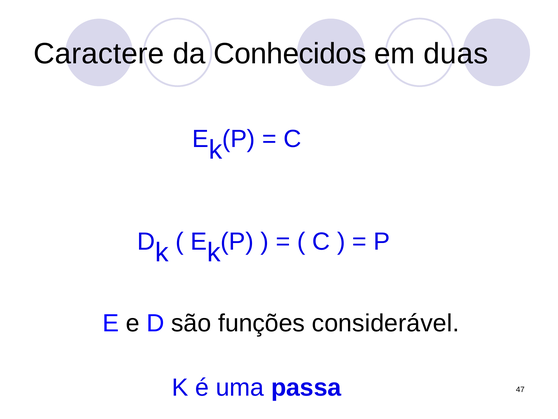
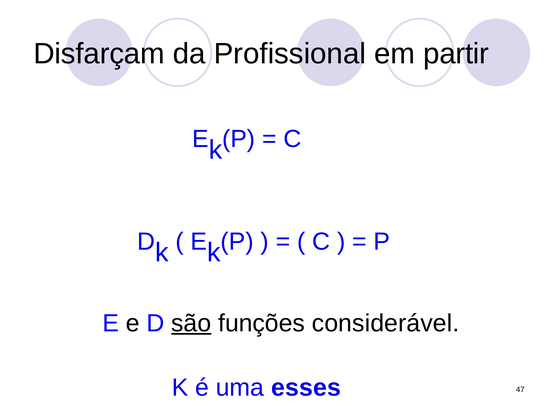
Caractere: Caractere -> Disfarçam
Conhecidos: Conhecidos -> Profissional
duas: duas -> partir
são underline: none -> present
passa: passa -> esses
